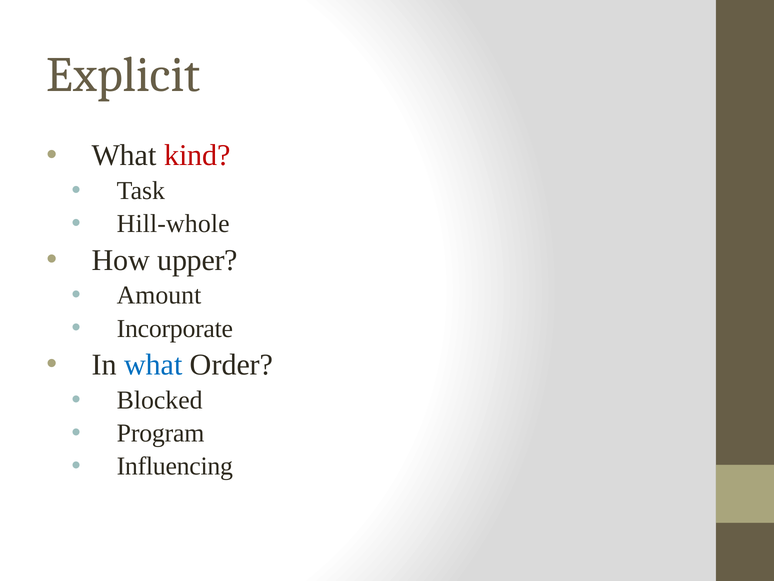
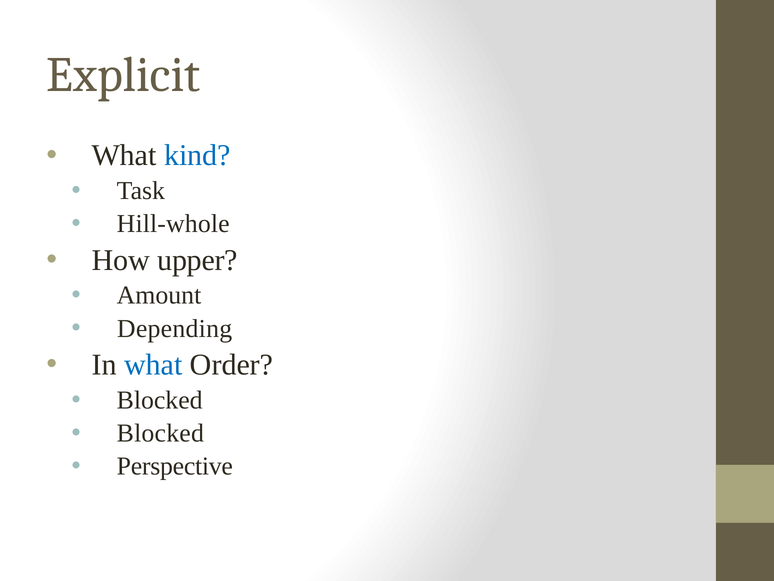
kind colour: red -> blue
Incorporate: Incorporate -> Depending
Program at (161, 433): Program -> Blocked
Influencing: Influencing -> Perspective
